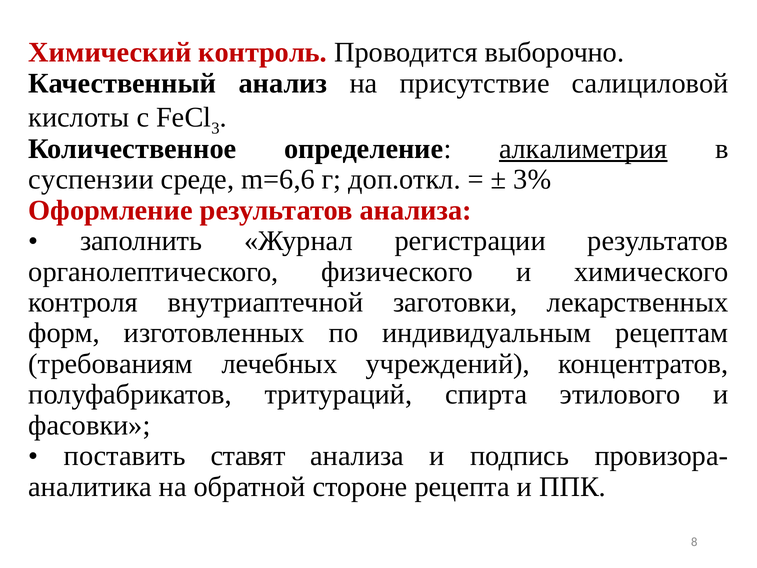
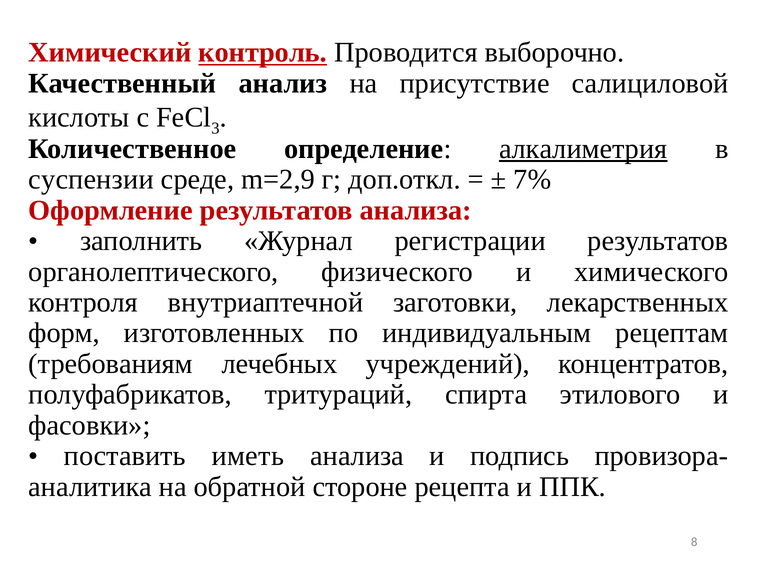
контроль underline: none -> present
m=6,6: m=6,6 -> m=2,9
3%: 3% -> 7%
ставят: ставят -> иметь
